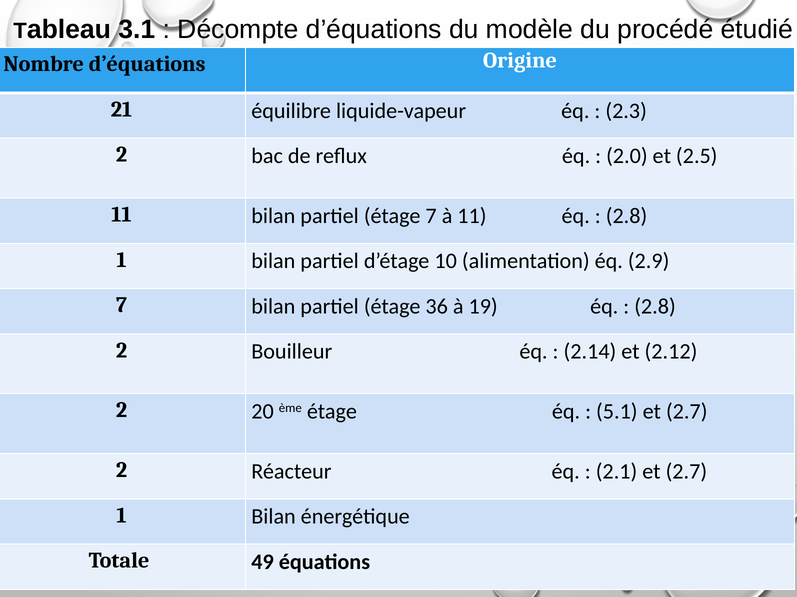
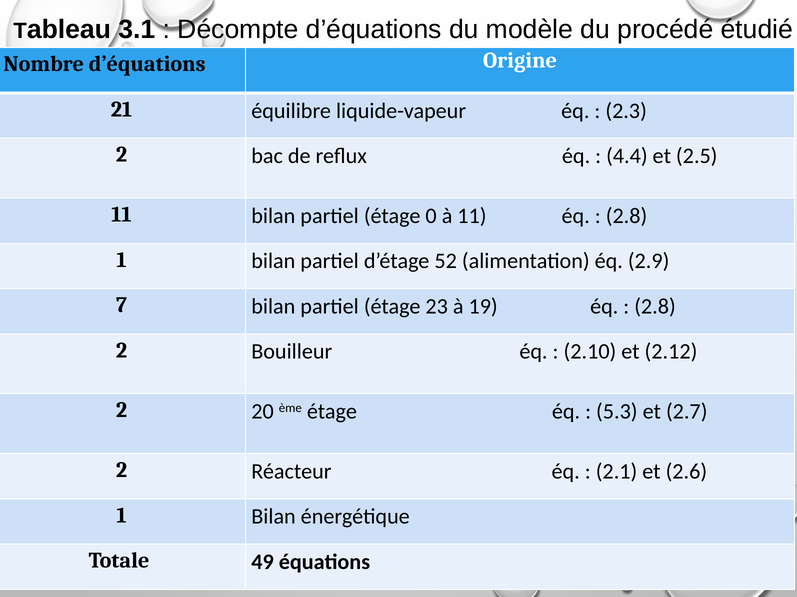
2.0: 2.0 -> 4.4
étage 7: 7 -> 0
10: 10 -> 52
36: 36 -> 23
2.14: 2.14 -> 2.10
5.1: 5.1 -> 5.3
2.1 et 2.7: 2.7 -> 2.6
